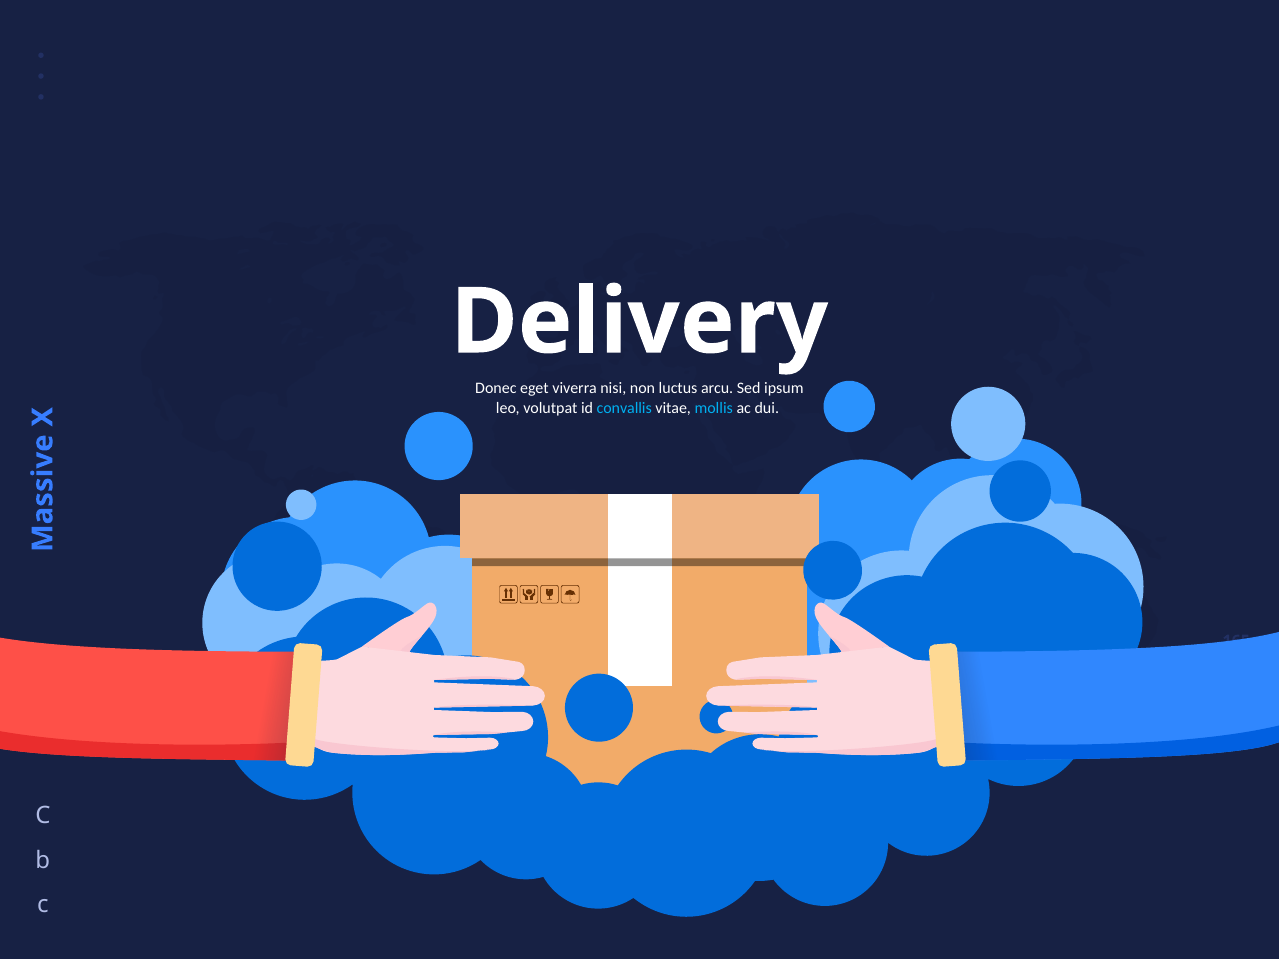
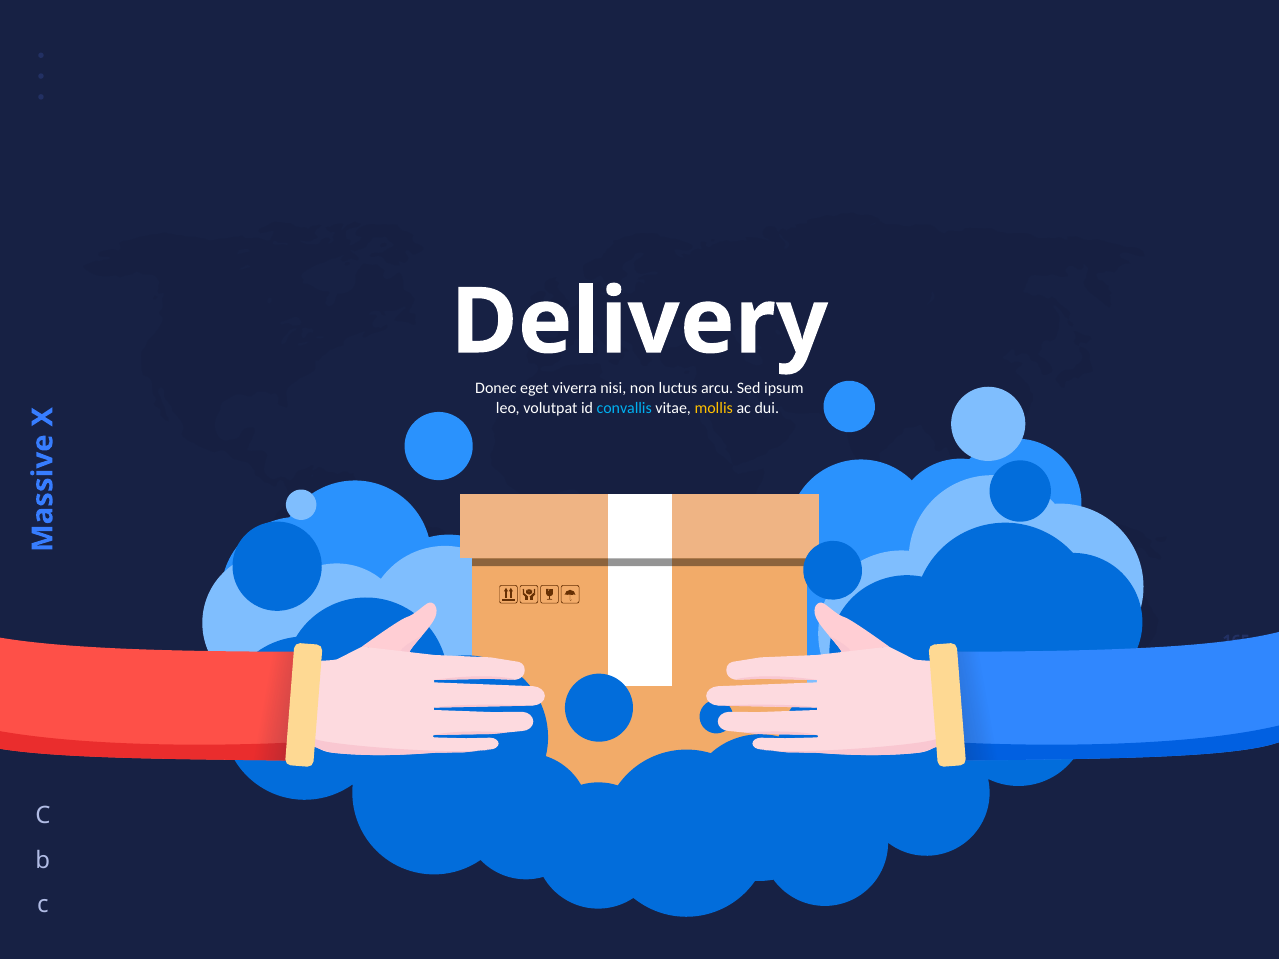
mollis colour: light blue -> yellow
